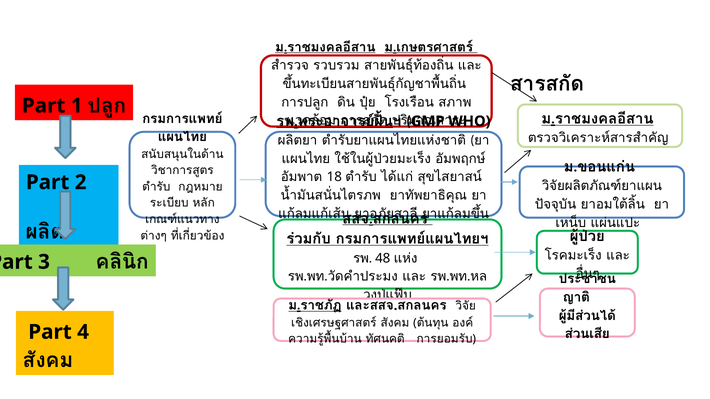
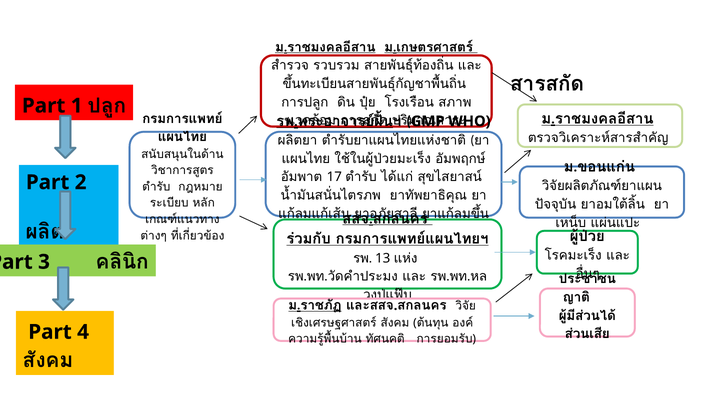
18: 18 -> 17
48: 48 -> 13
